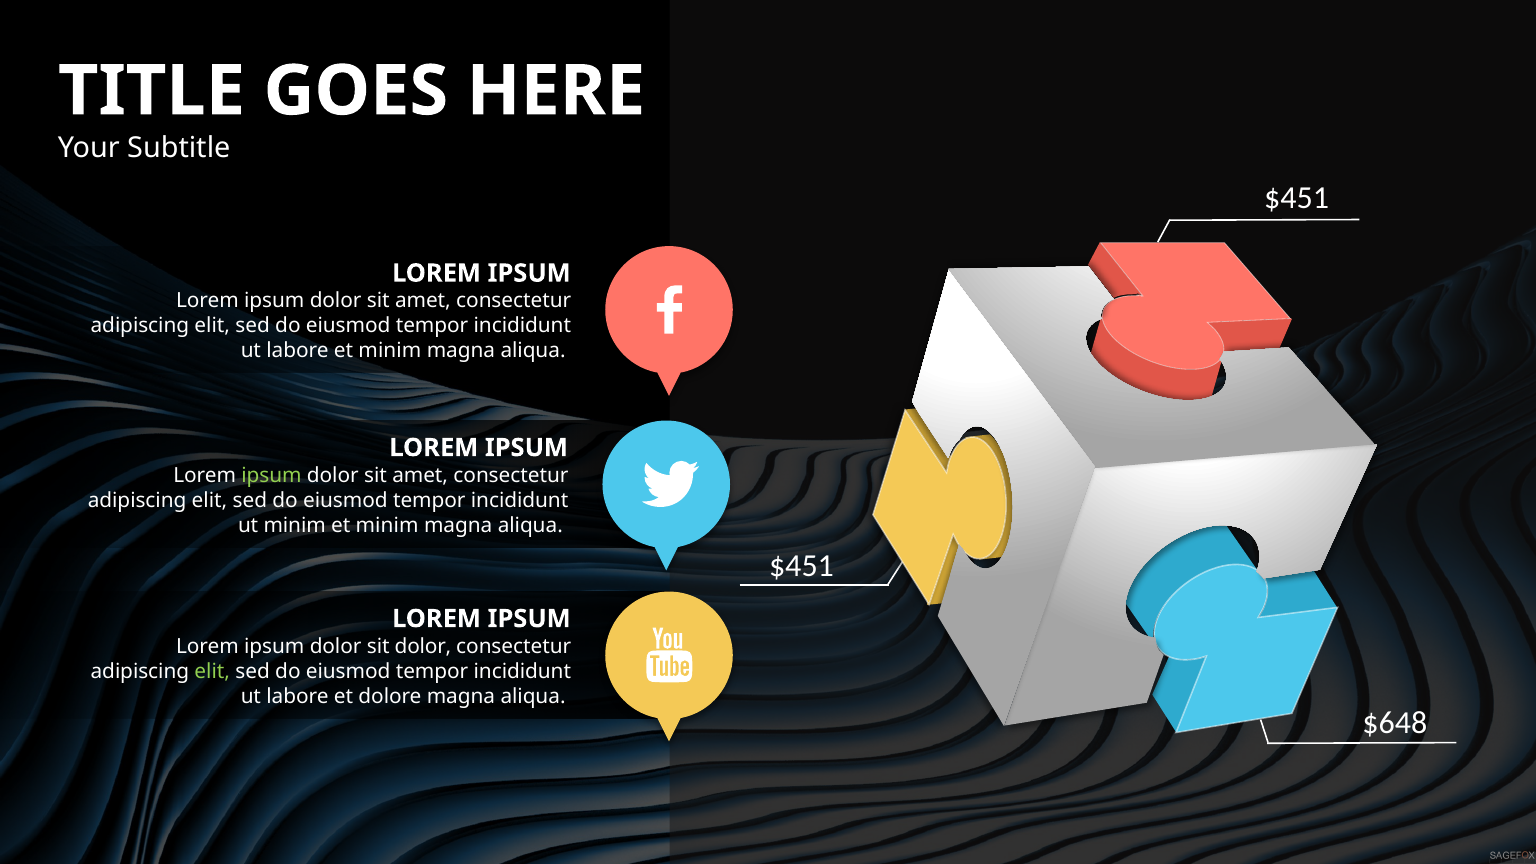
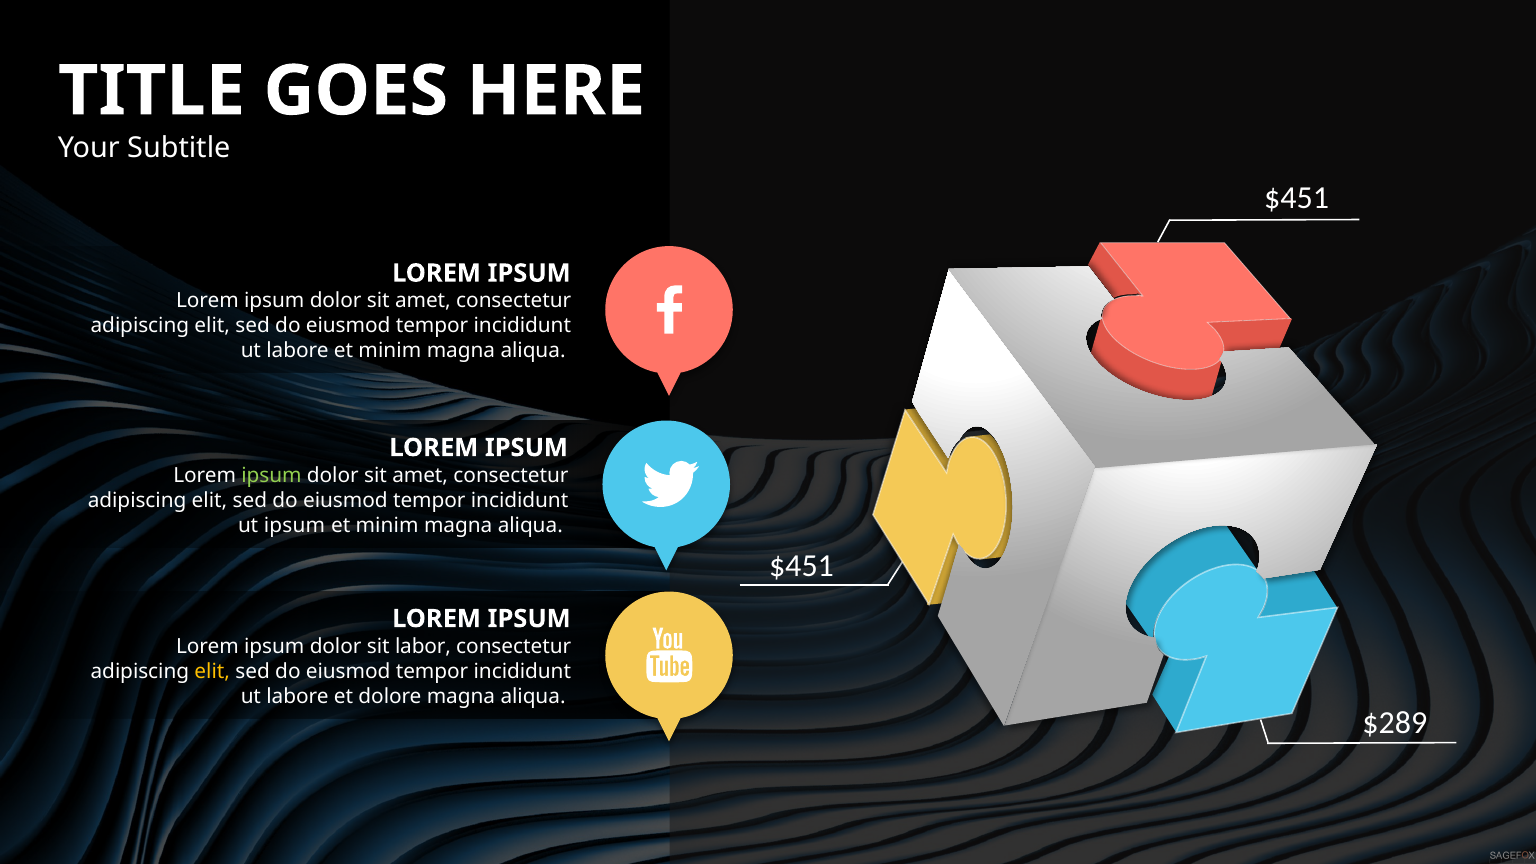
ut minim: minim -> ipsum
sit dolor: dolor -> labor
elit at (212, 671) colour: light green -> yellow
$648: $648 -> $289
